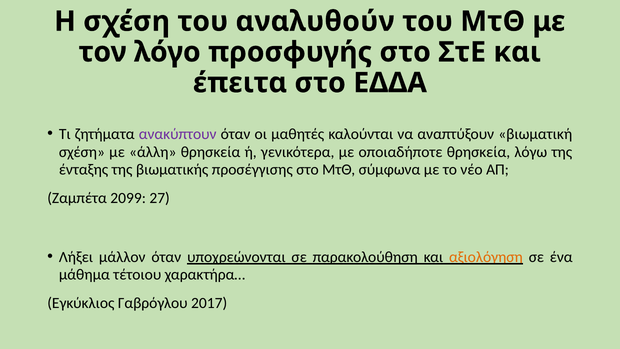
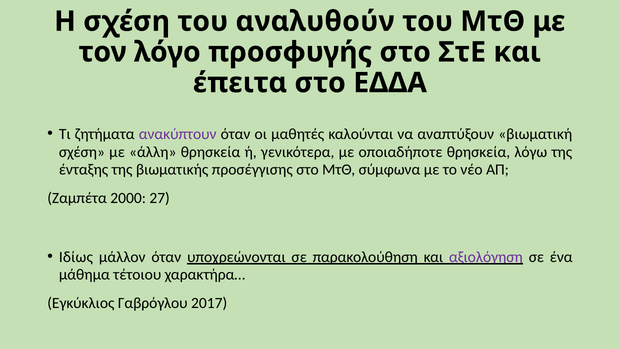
2099: 2099 -> 2000
Λήξει: Λήξει -> Ιδίως
αξιολόγηση colour: orange -> purple
